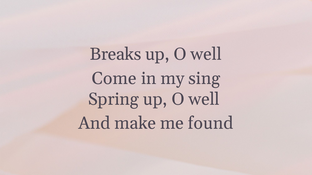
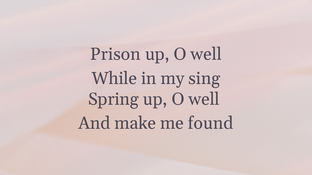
Breaks: Breaks -> Prison
Come: Come -> While
